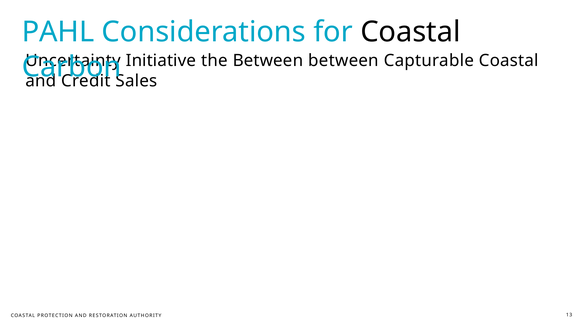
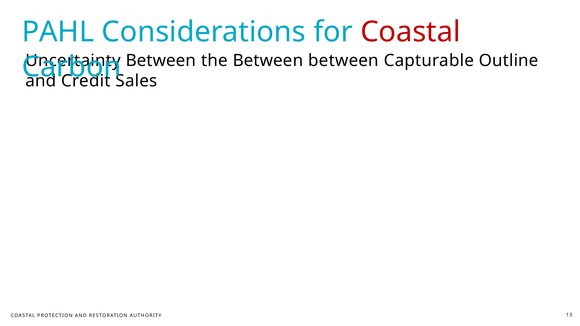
Coastal at (410, 32) colour: black -> red
Initiative at (161, 61): Initiative -> Between
Capturable Coastal: Coastal -> Outline
